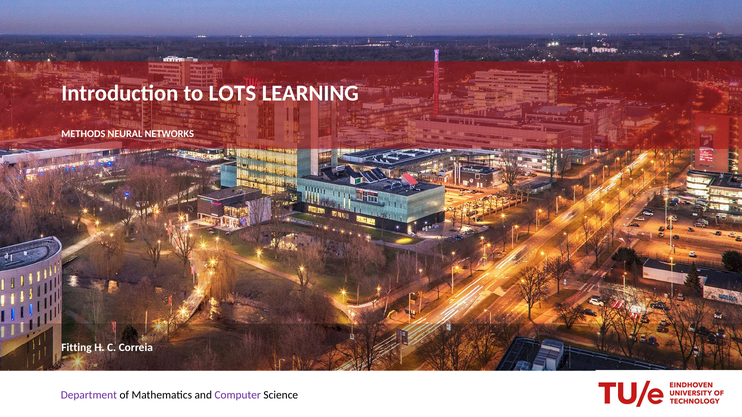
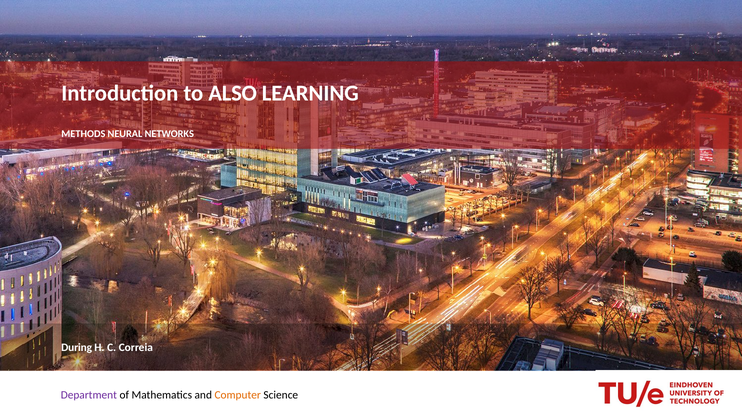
LOTS: LOTS -> ALSO
Fitting: Fitting -> During
Computer colour: purple -> orange
